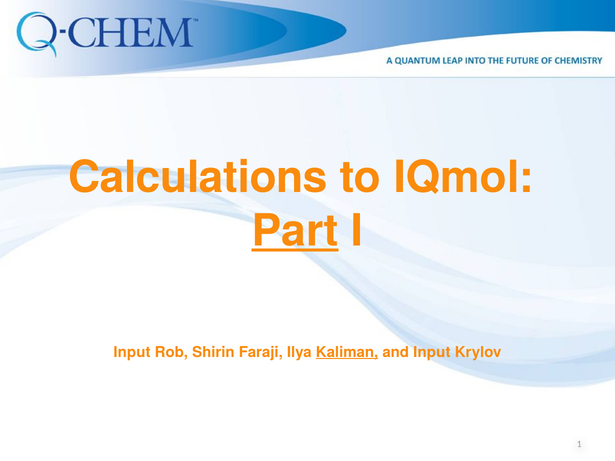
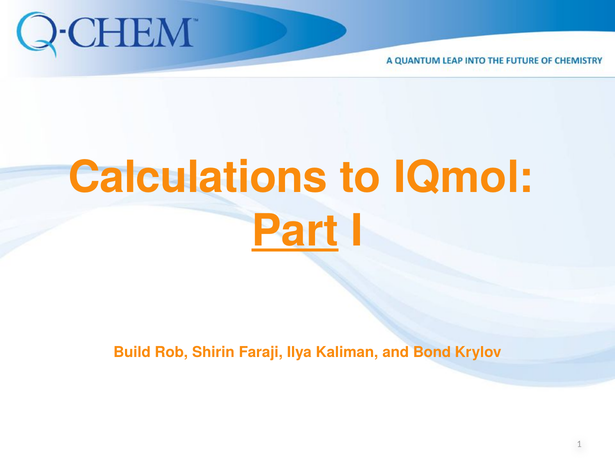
Input at (132, 352): Input -> Build
Kaliman underline: present -> none
and Input: Input -> Bond
